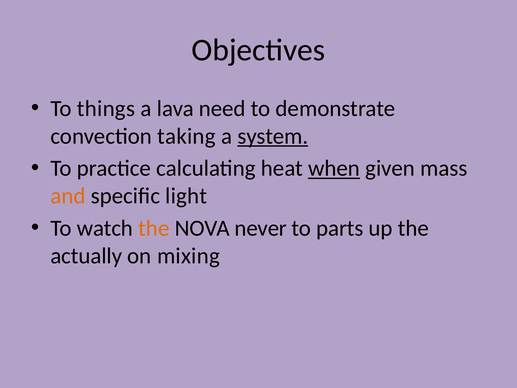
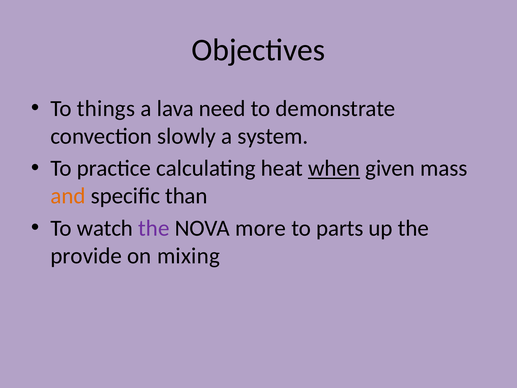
taking: taking -> slowly
system underline: present -> none
light: light -> than
the at (154, 228) colour: orange -> purple
never: never -> more
actually: actually -> provide
